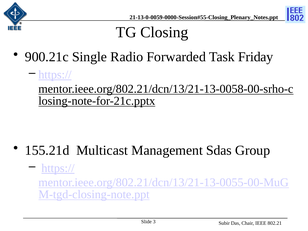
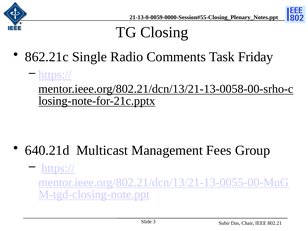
900.21c: 900.21c -> 862.21c
Forwarded: Forwarded -> Comments
155.21d: 155.21d -> 640.21d
Sdas: Sdas -> Fees
